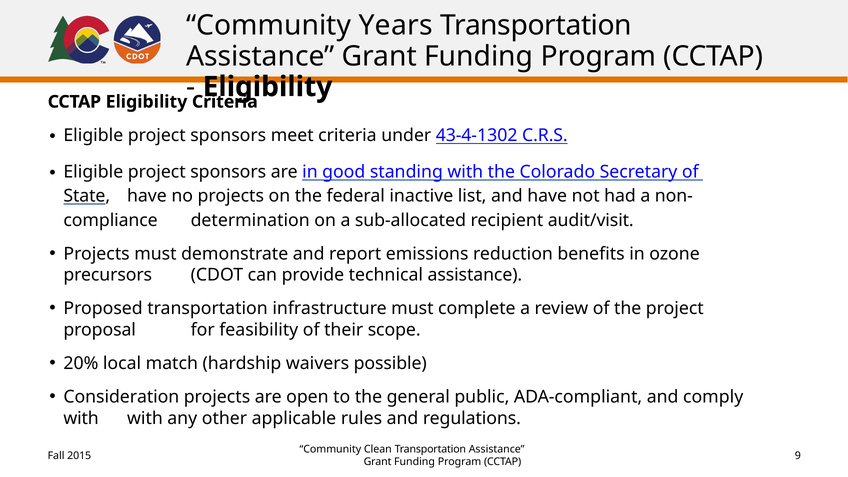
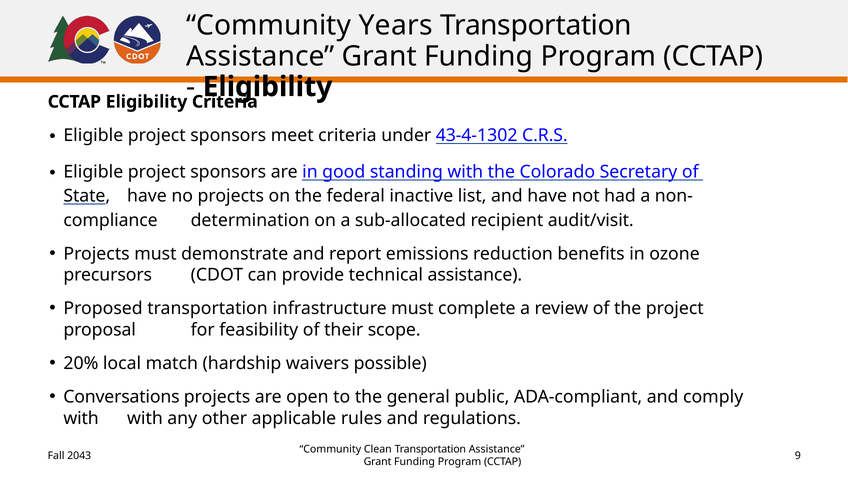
Consideration: Consideration -> Conversations
2015: 2015 -> 2043
